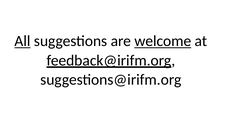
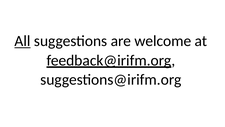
welcome underline: present -> none
